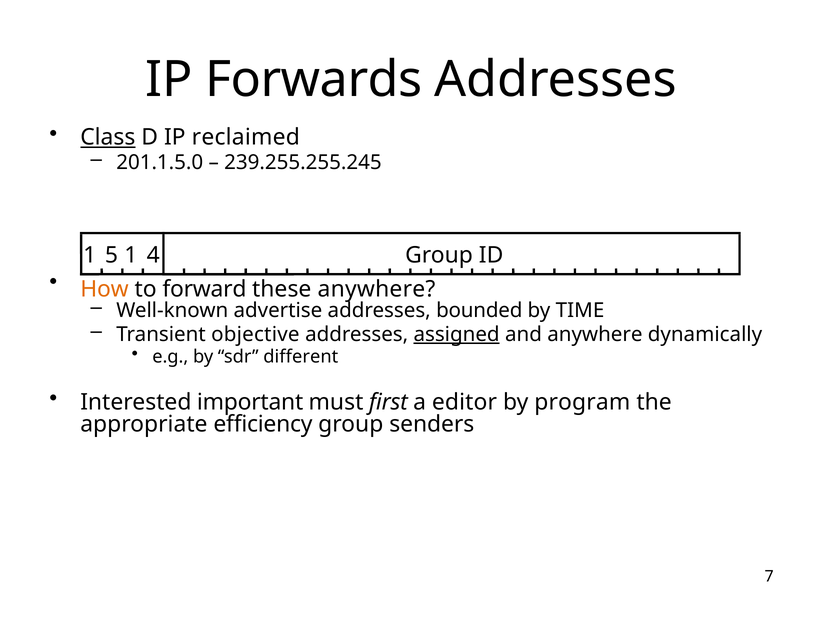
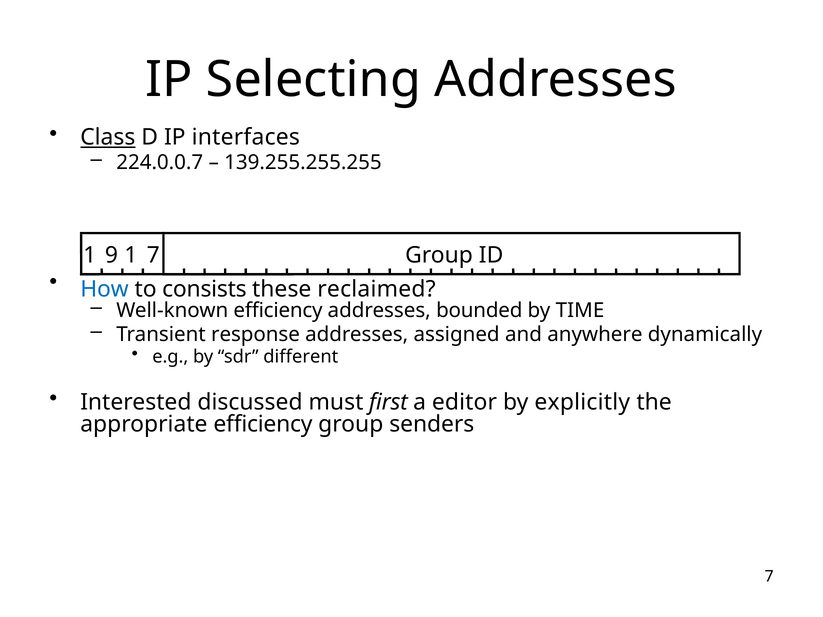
Forwards: Forwards -> Selecting
reclaimed: reclaimed -> interfaces
201.1.5.0: 201.1.5.0 -> 224.0.0.7
239.255.255.245: 239.255.255.245 -> 139.255.255.255
5: 5 -> 9
1 4: 4 -> 7
How colour: orange -> blue
forward: forward -> consists
these anywhere: anywhere -> reclaimed
Well-known advertise: advertise -> efficiency
objective: objective -> response
assigned underline: present -> none
important: important -> discussed
program: program -> explicitly
